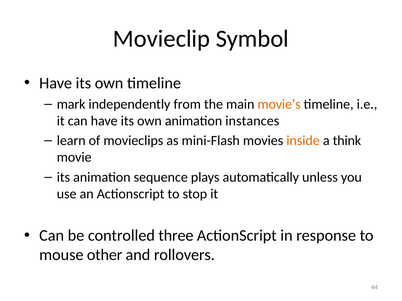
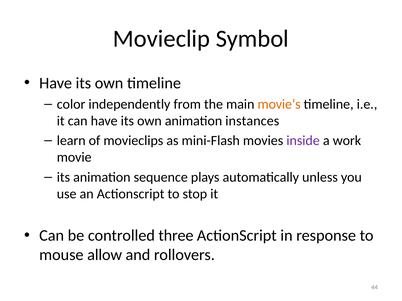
mark: mark -> color
inside colour: orange -> purple
think: think -> work
other: other -> allow
